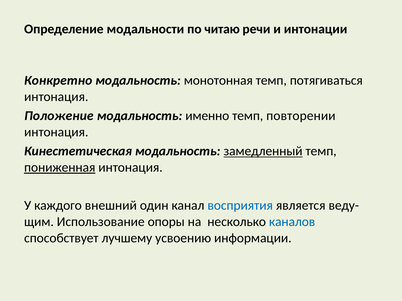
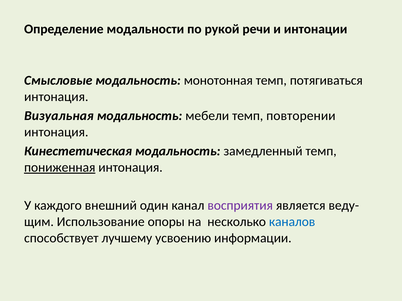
читаю: читаю -> рукой
Конкретно: Конкретно -> Смысловые
Положение: Положение -> Визуальная
именно: именно -> мебели
замедленный underline: present -> none
восприятия colour: blue -> purple
